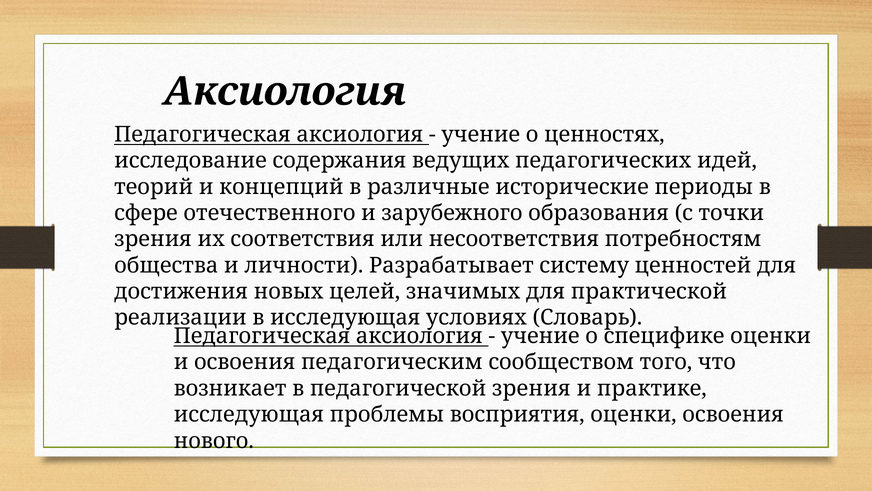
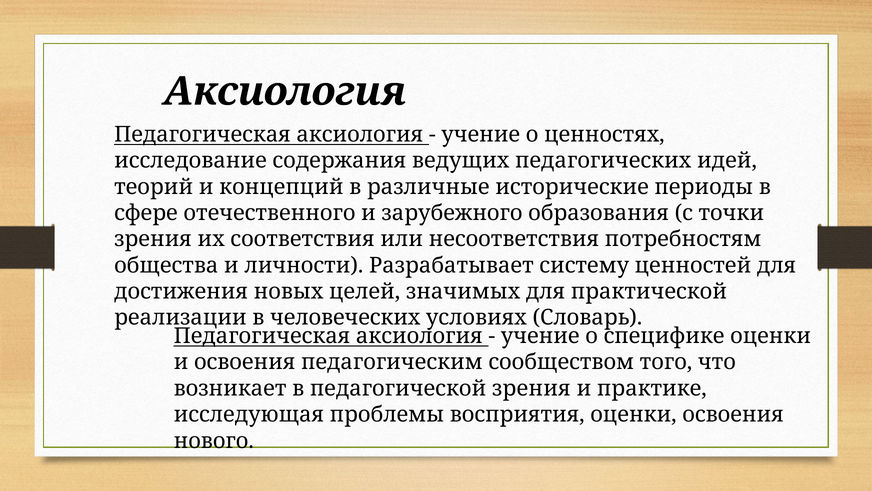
в исследующая: исследующая -> человеческих
